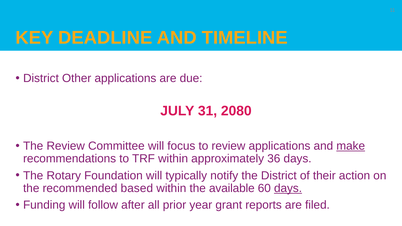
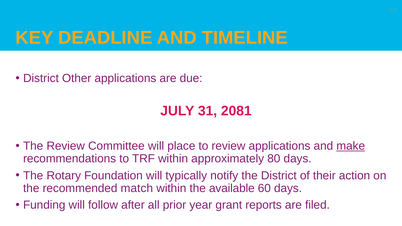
2080: 2080 -> 2081
focus: focus -> place
36: 36 -> 80
based: based -> match
days at (288, 188) underline: present -> none
